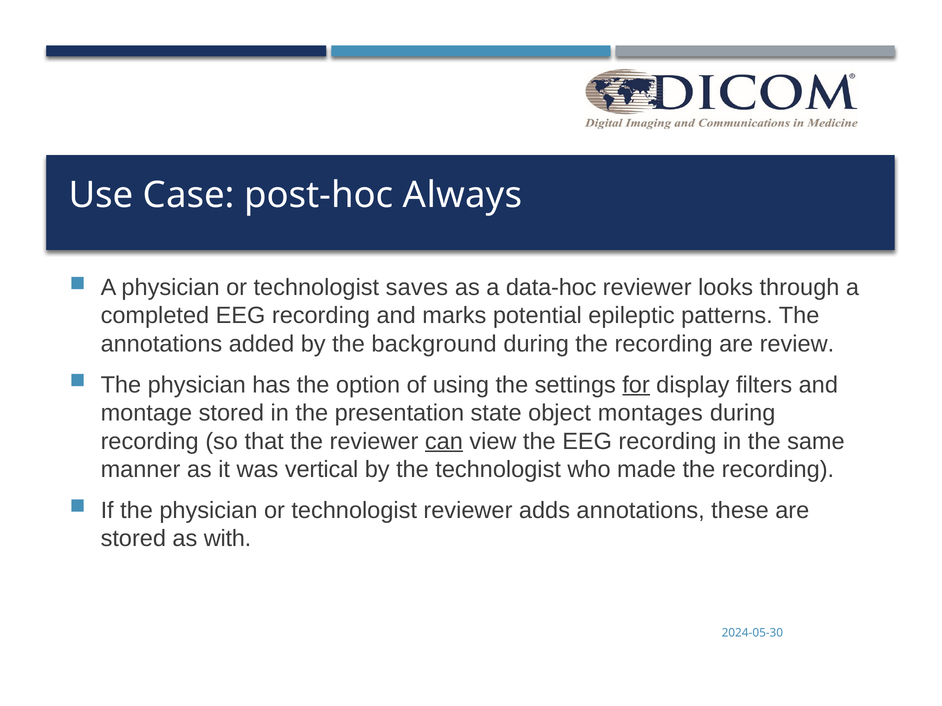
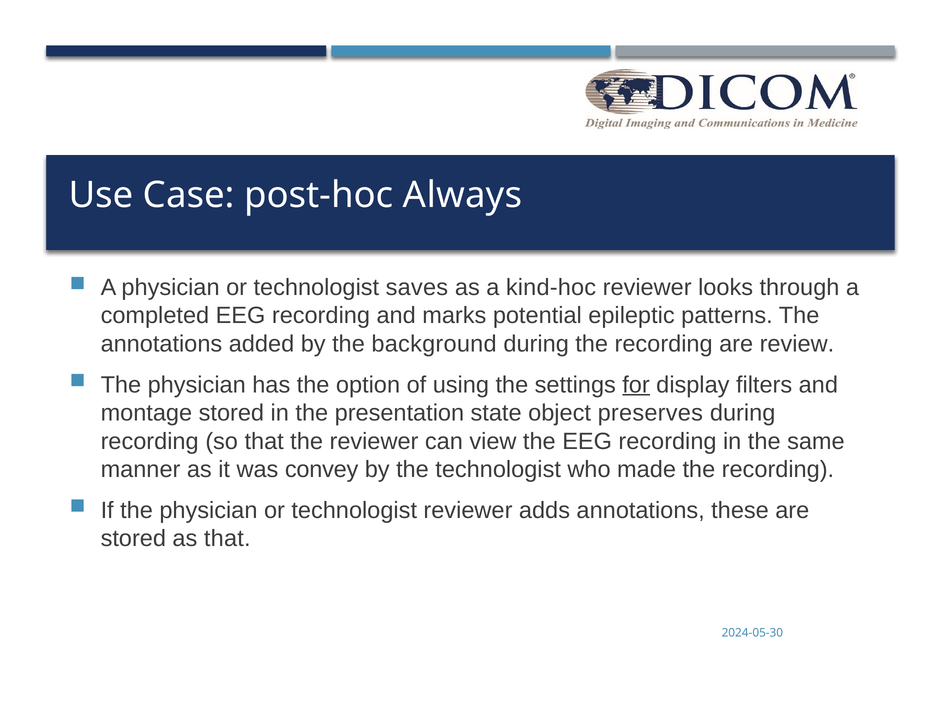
data-hoc: data-hoc -> kind-hoc
montages: montages -> preserves
can underline: present -> none
vertical: vertical -> convey
as with: with -> that
